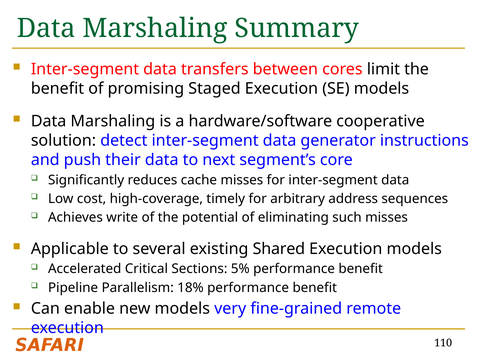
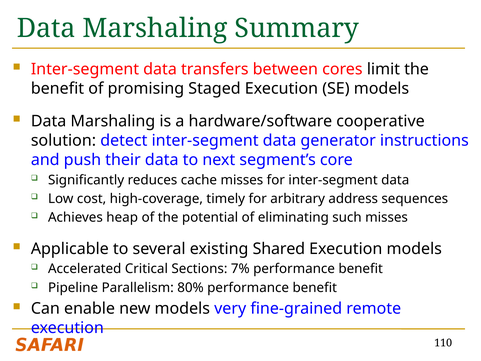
write: write -> heap
5%: 5% -> 7%
18%: 18% -> 80%
